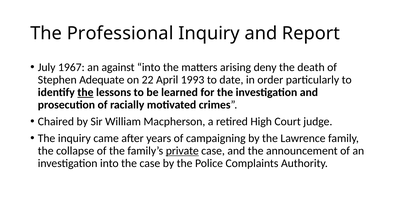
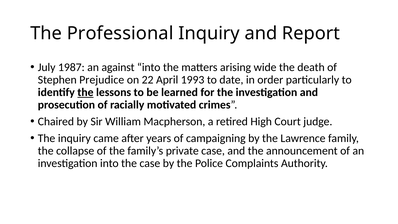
1967: 1967 -> 1987
deny: deny -> wide
Adequate: Adequate -> Prejudice
private underline: present -> none
